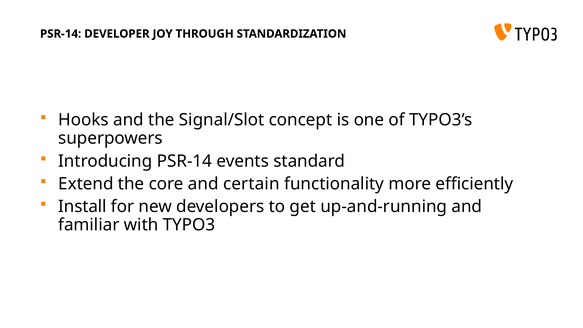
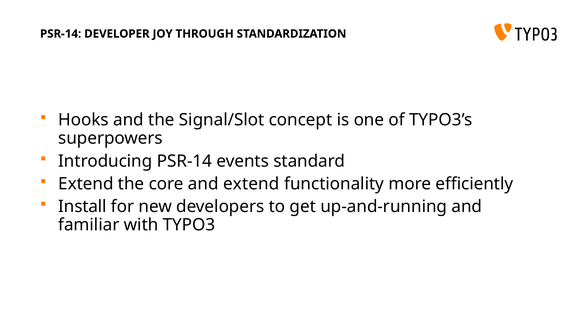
and certain: certain -> extend
